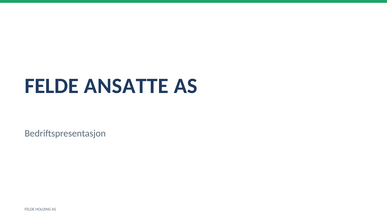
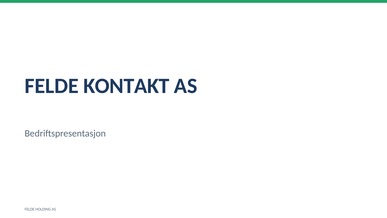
ANSATTE: ANSATTE -> KONTAKT
